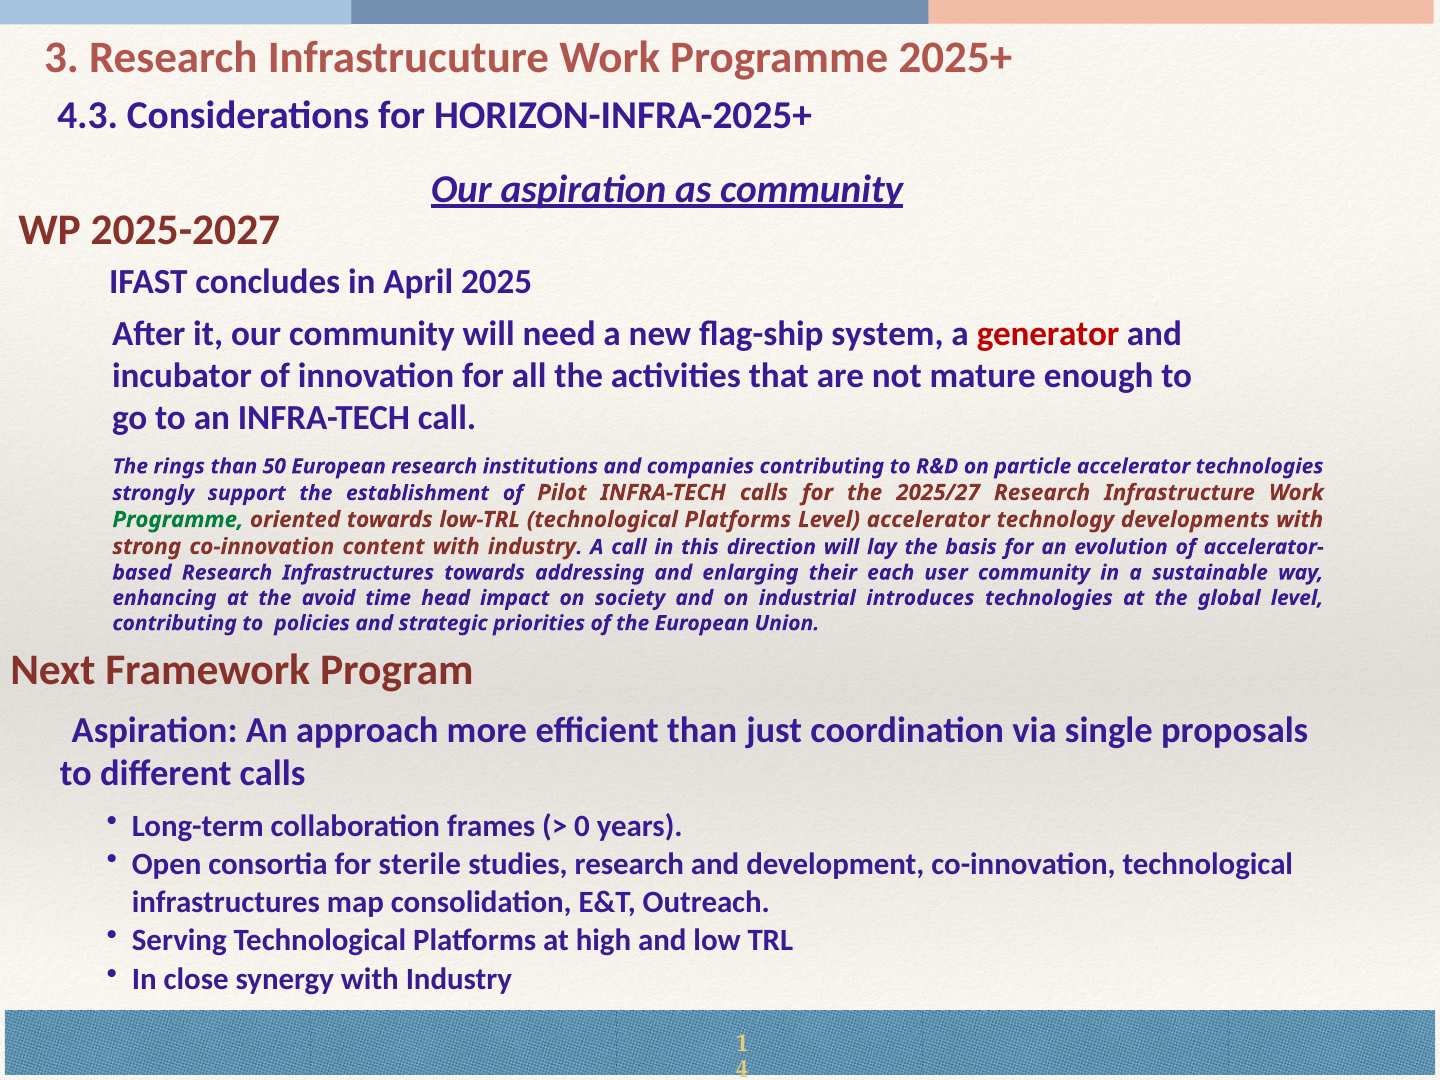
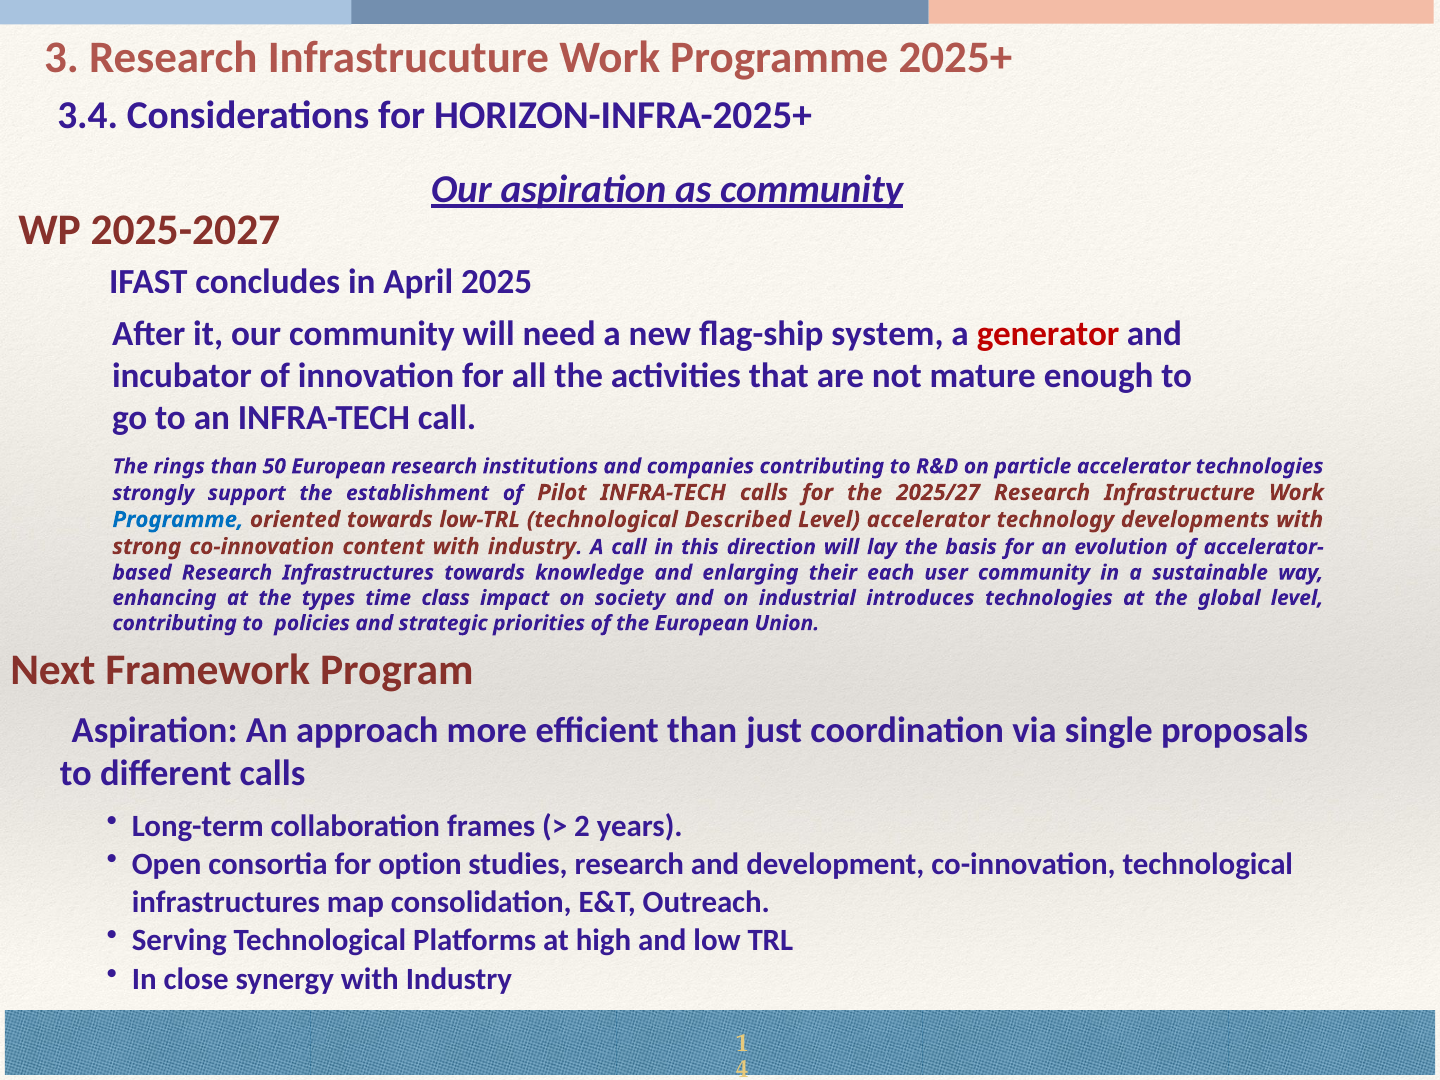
4.3: 4.3 -> 3.4
Programme at (178, 520) colour: green -> blue
low-TRL technological Platforms: Platforms -> Described
addressing: addressing -> knowledge
avoid: avoid -> types
head: head -> class
0: 0 -> 2
sterile: sterile -> option
